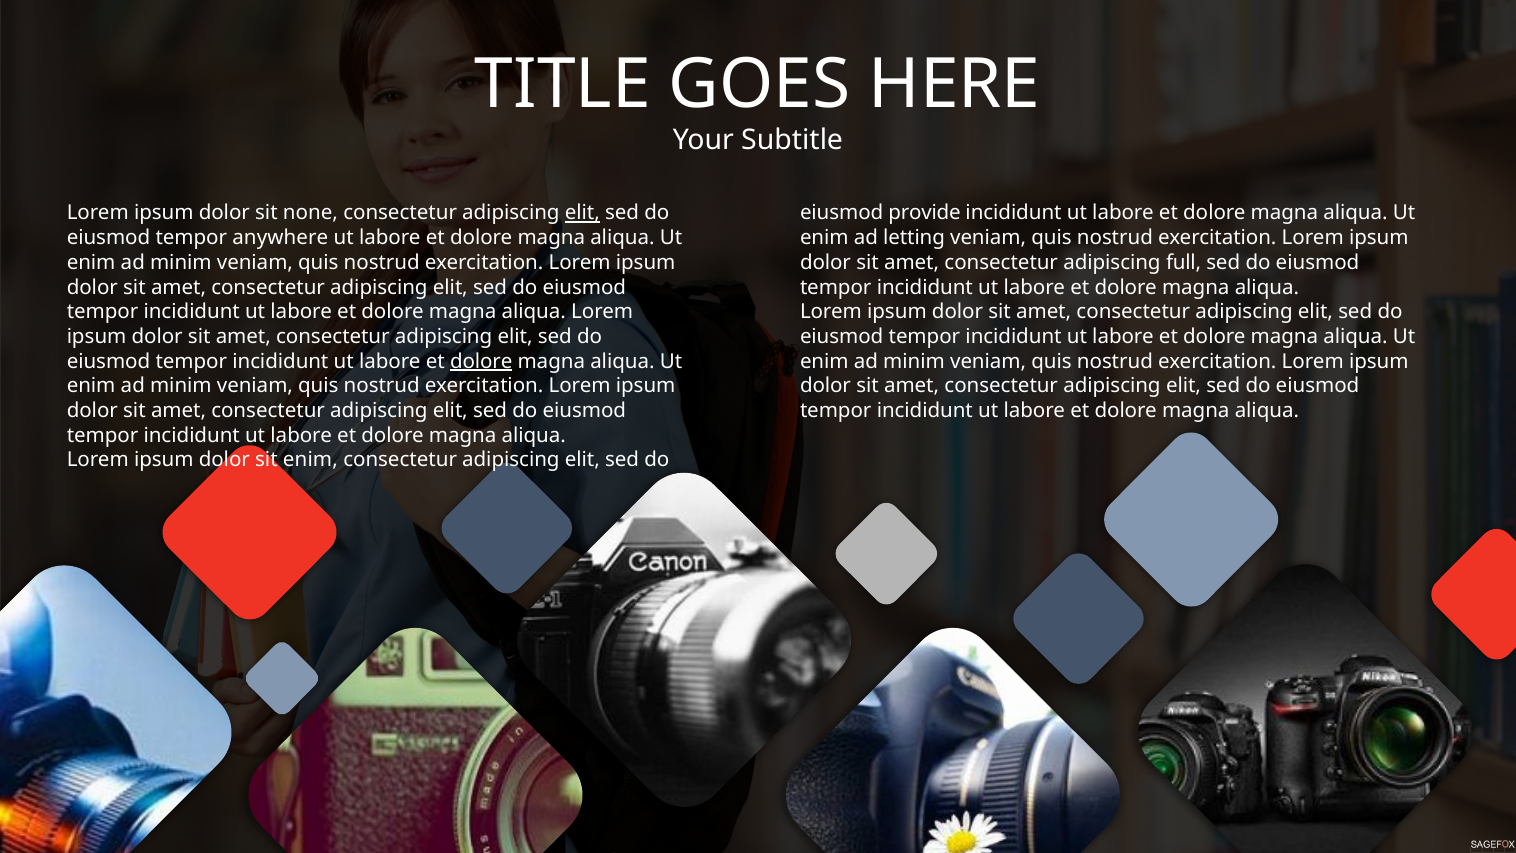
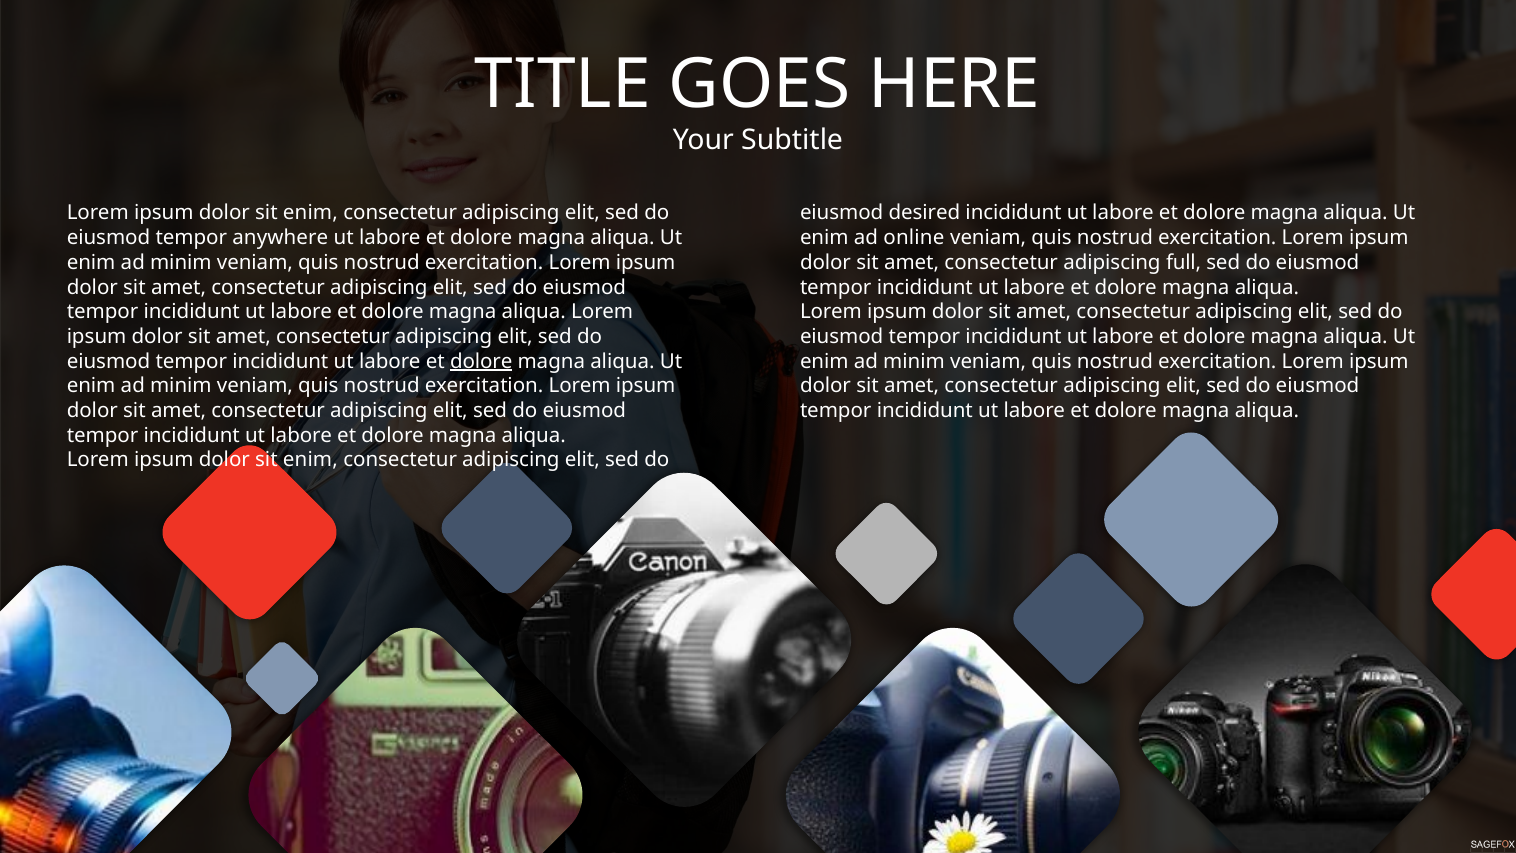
none at (310, 213): none -> enim
elit at (582, 213) underline: present -> none
provide: provide -> desired
letting: letting -> online
